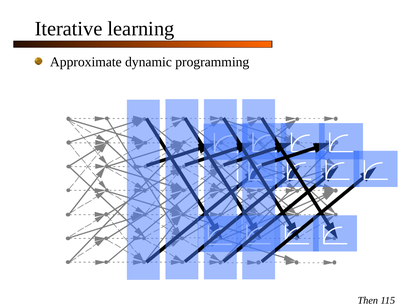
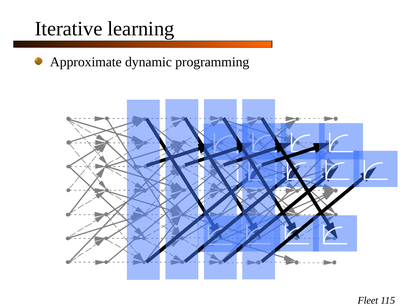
Then: Then -> Fleet
